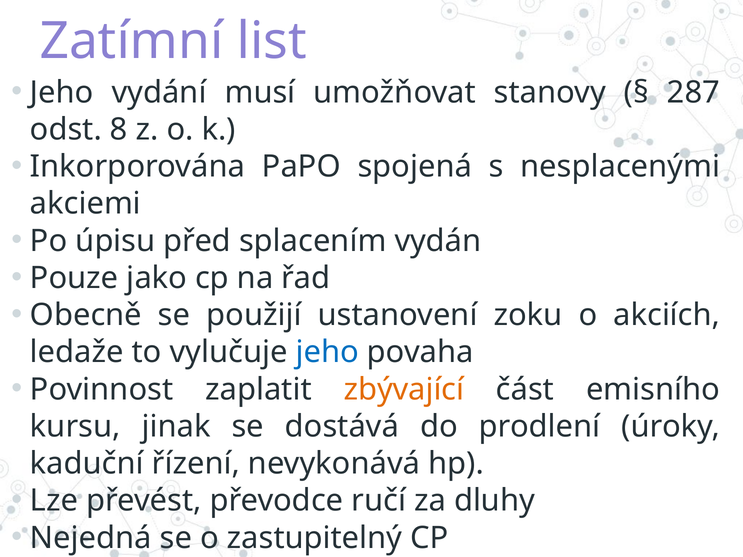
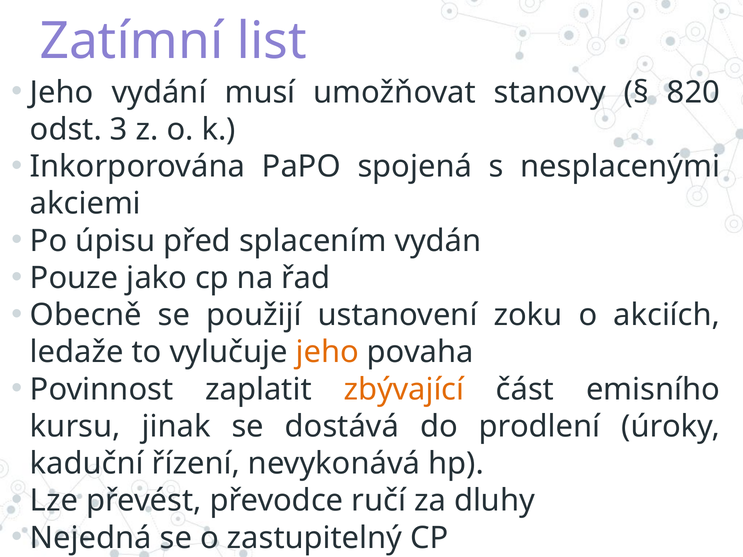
287: 287 -> 820
8: 8 -> 3
jeho at (327, 352) colour: blue -> orange
